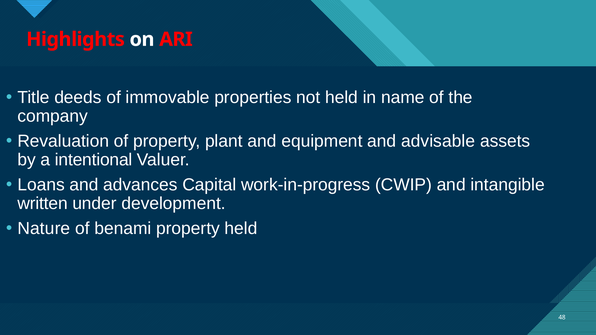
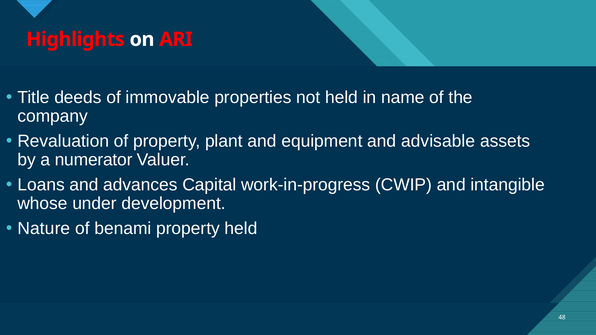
intentional: intentional -> numerator
written: written -> whose
